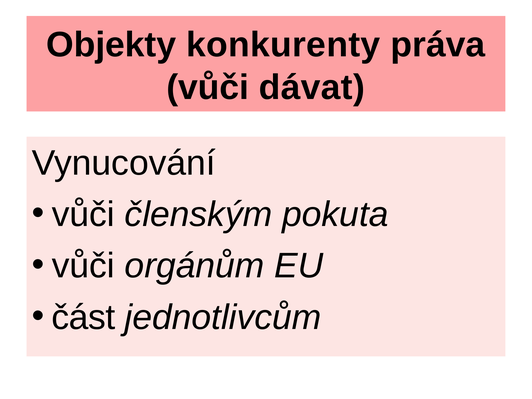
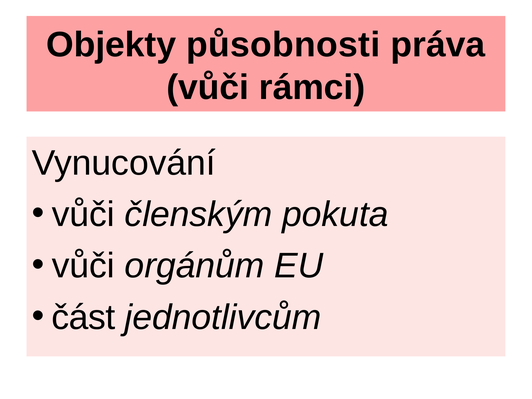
konkurenty: konkurenty -> působnosti
dávat: dávat -> rámci
